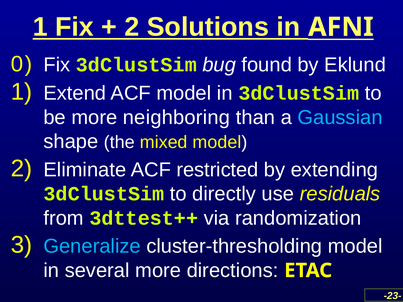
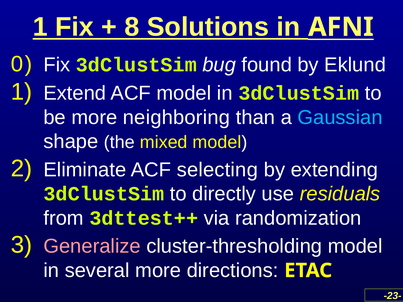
2 at (132, 27): 2 -> 8
restricted: restricted -> selecting
Generalize colour: light blue -> pink
